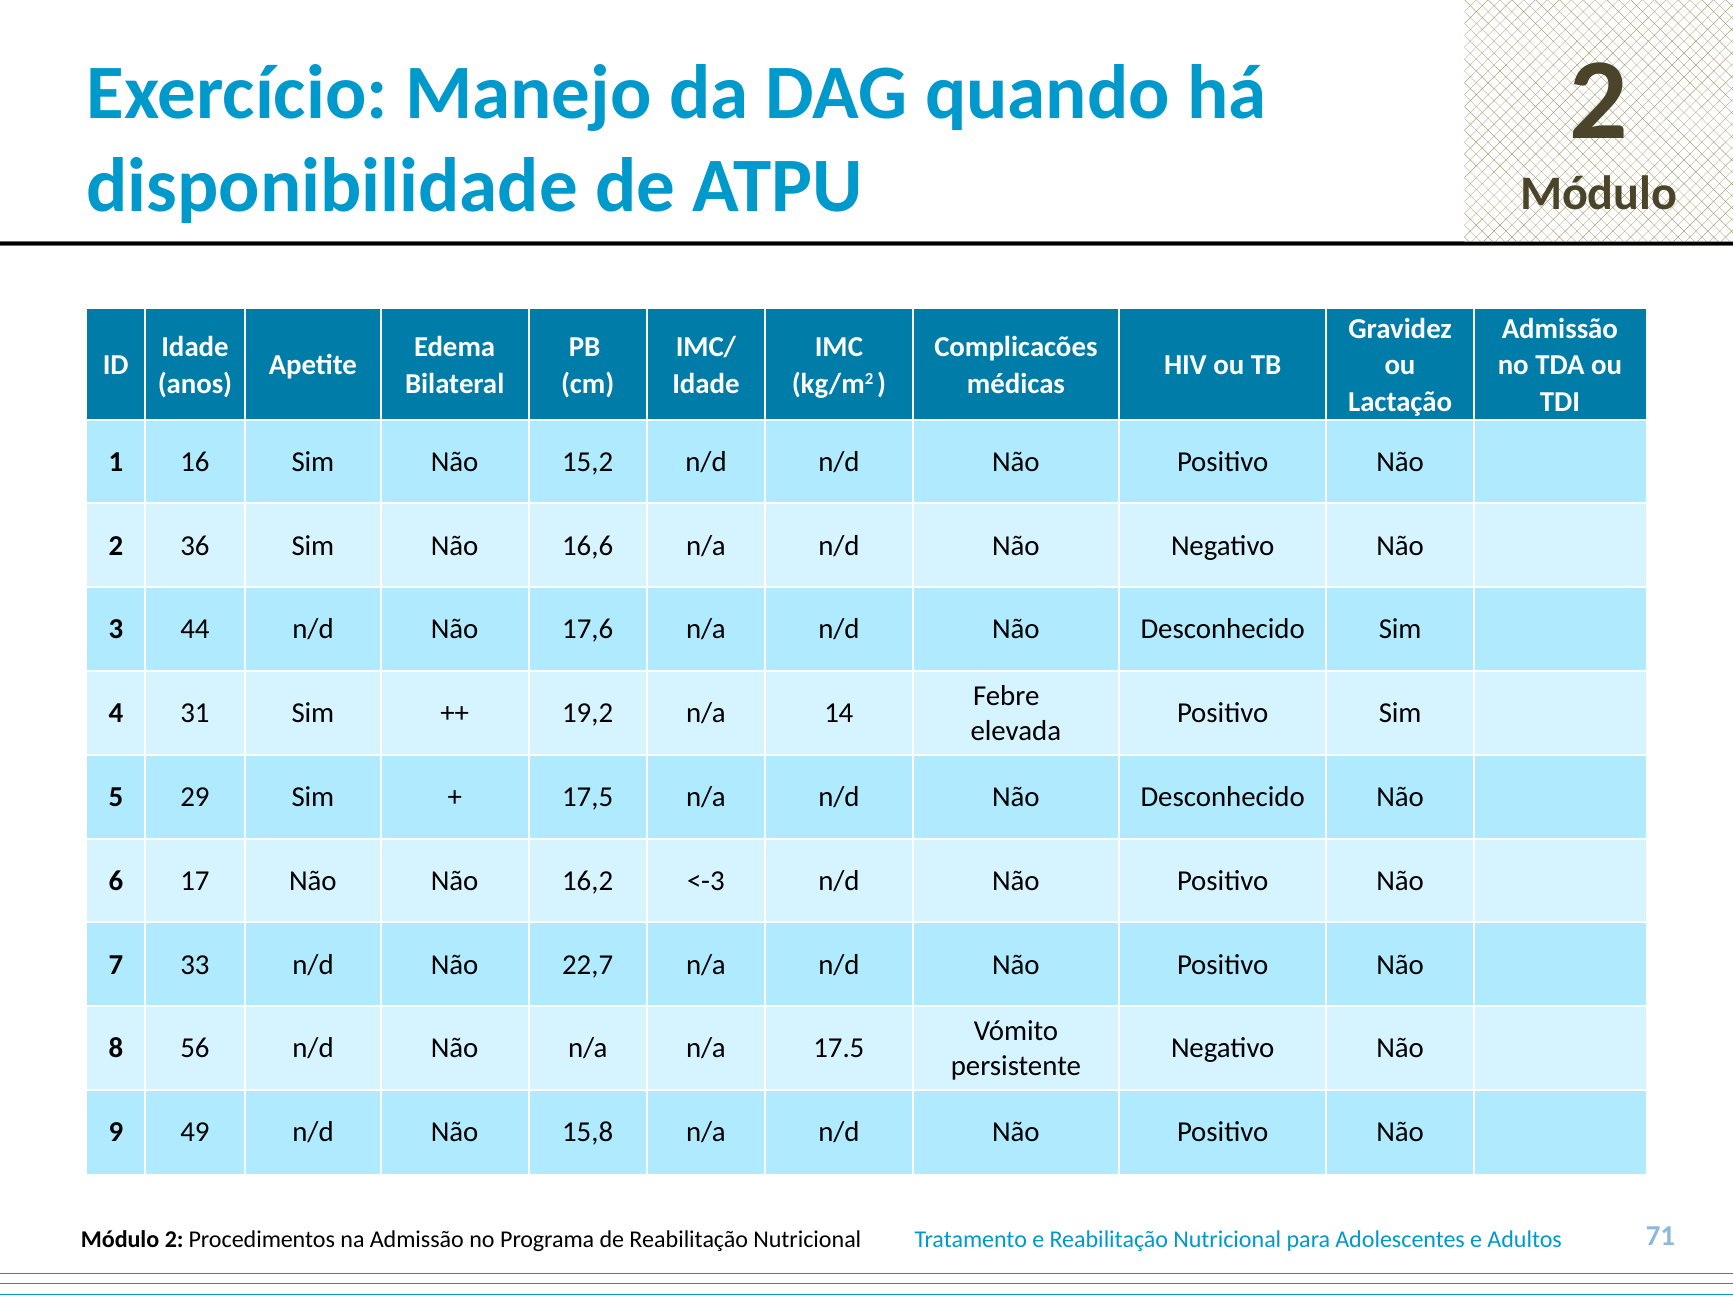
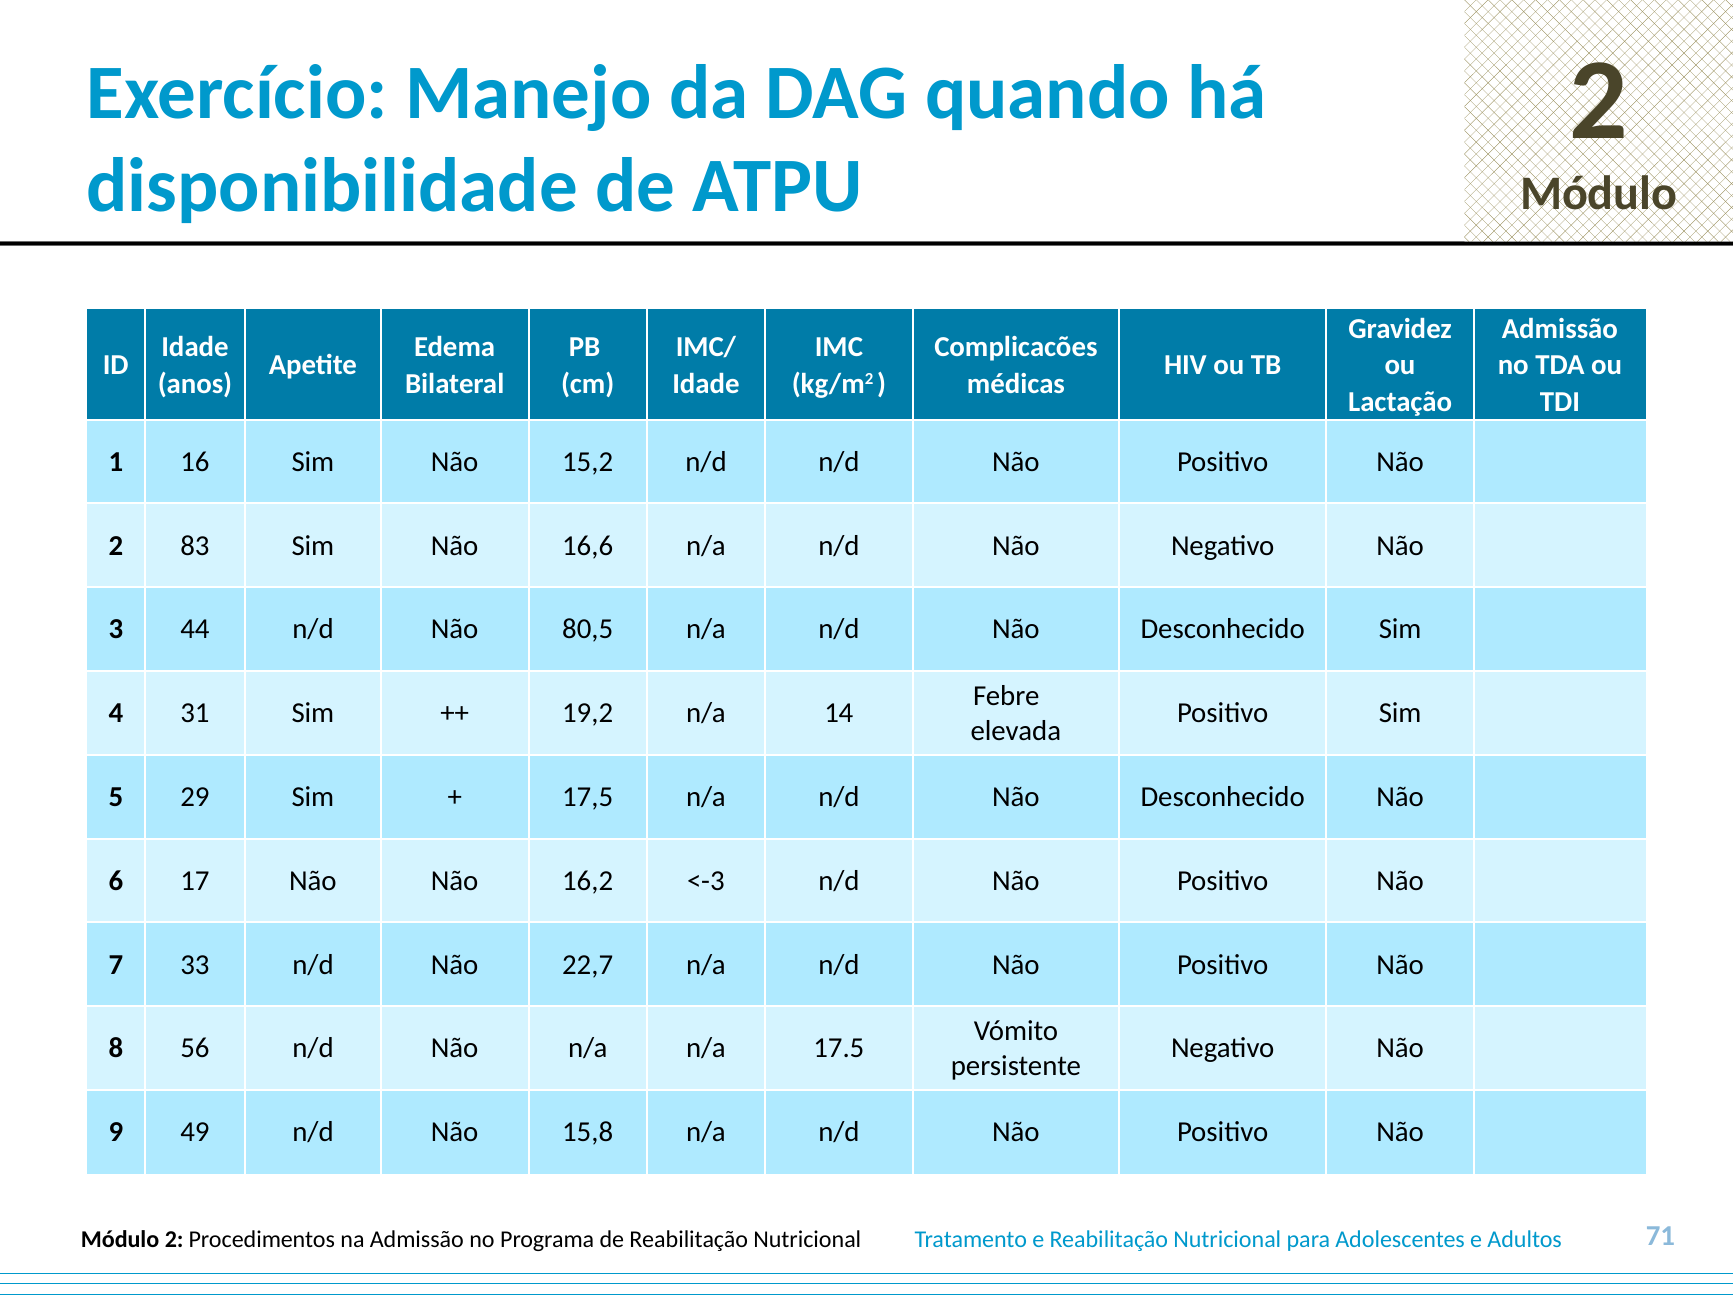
36: 36 -> 83
17,6: 17,6 -> 80,5
